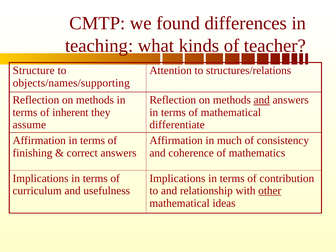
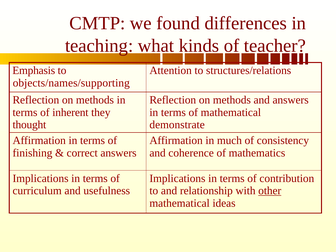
Structure: Structure -> Emphasis
and at (262, 100) underline: present -> none
assume: assume -> thought
differentiate: differentiate -> demonstrate
